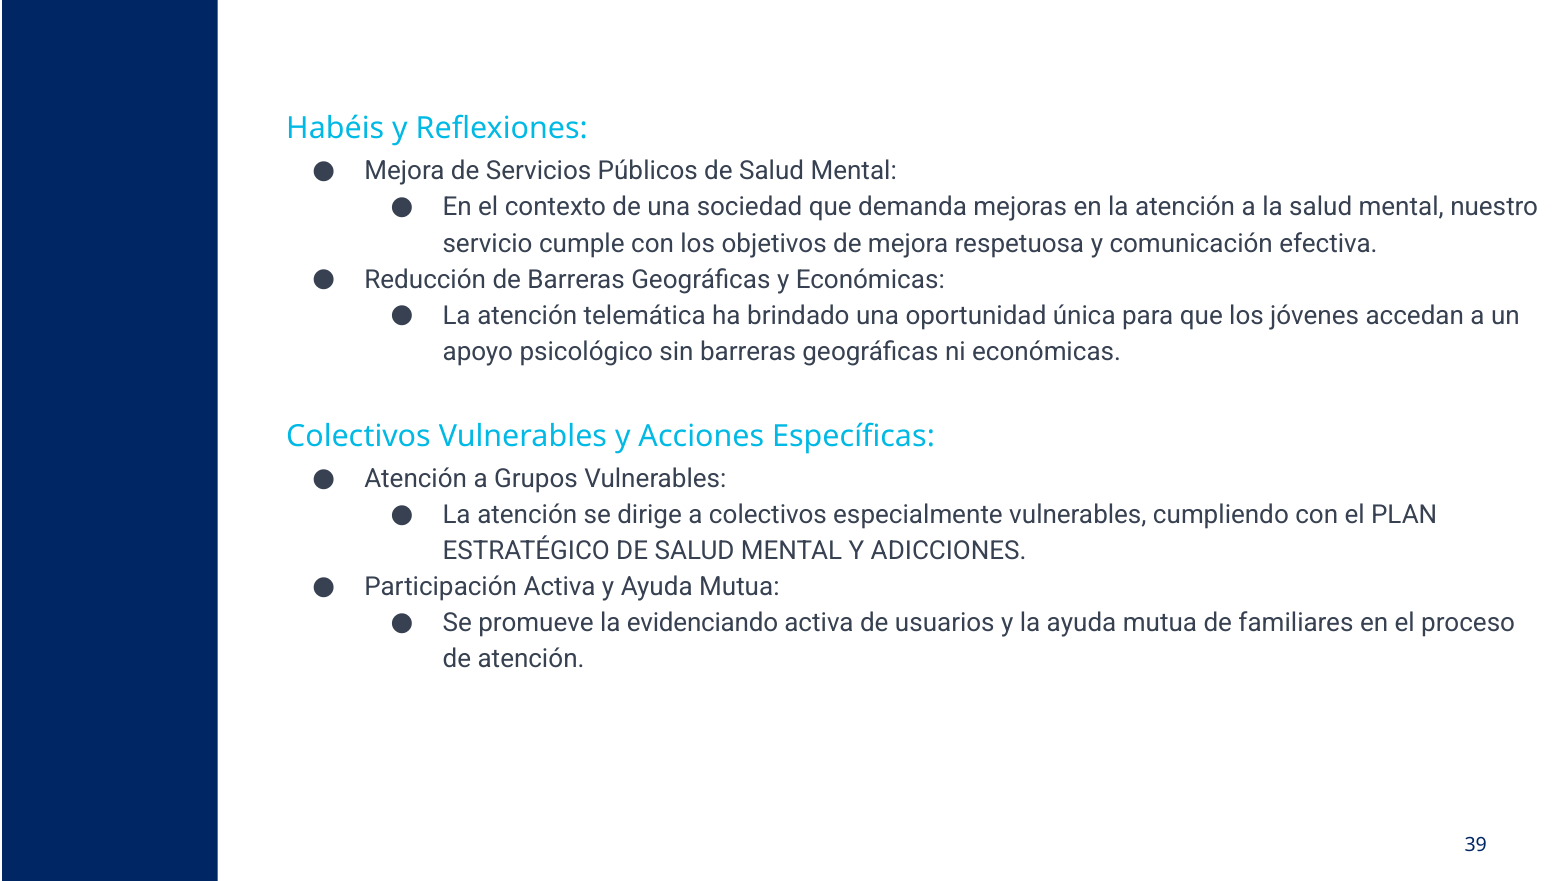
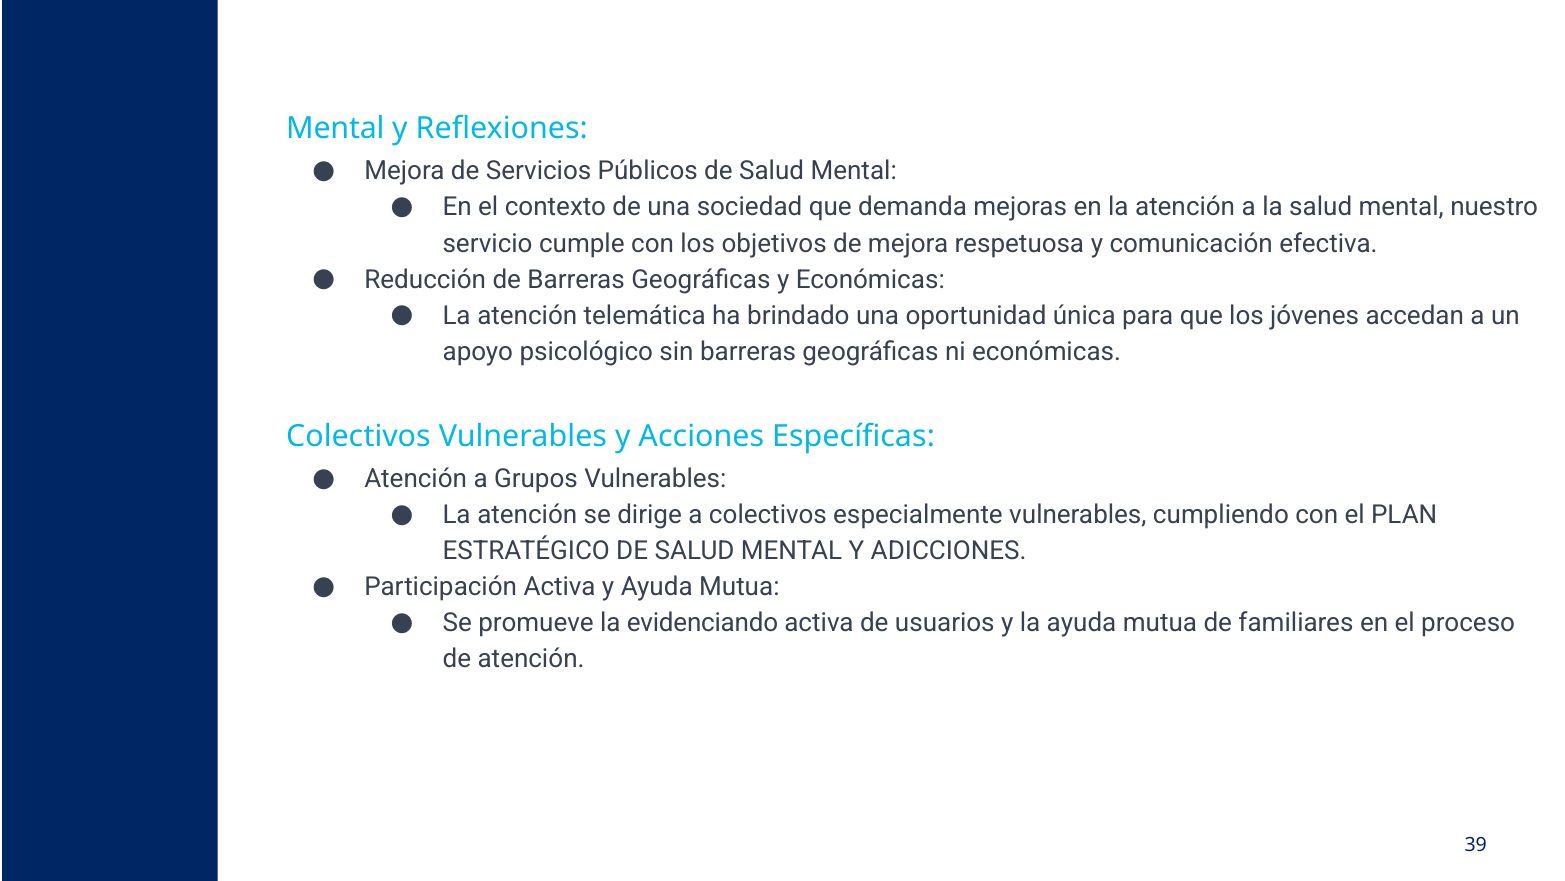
Habéis at (335, 129): Habéis -> Mental
